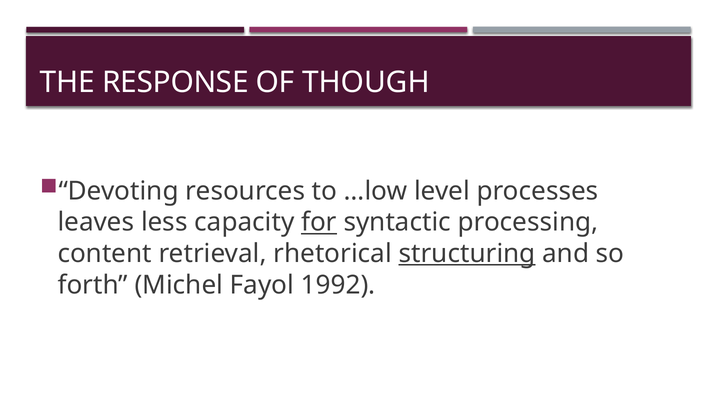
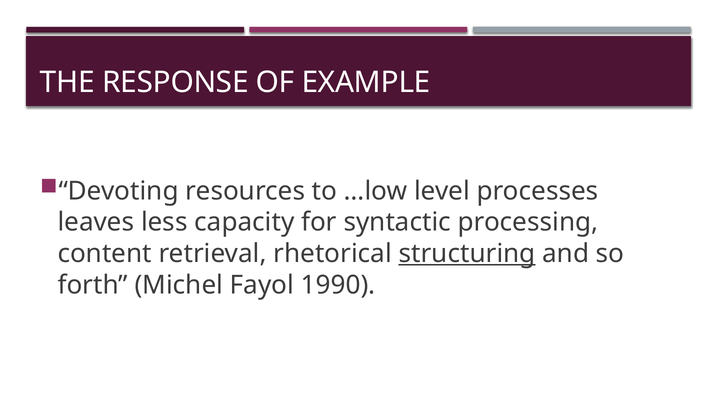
THOUGH: THOUGH -> EXAMPLE
for underline: present -> none
1992: 1992 -> 1990
